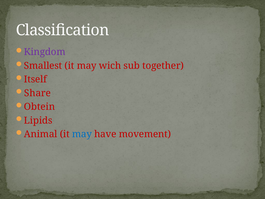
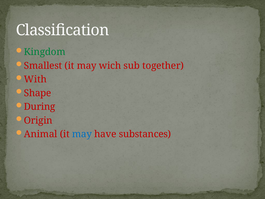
Kingdom colour: purple -> green
Itself: Itself -> With
Share: Share -> Shape
Obtein: Obtein -> During
Lipids: Lipids -> Origin
movement: movement -> substances
